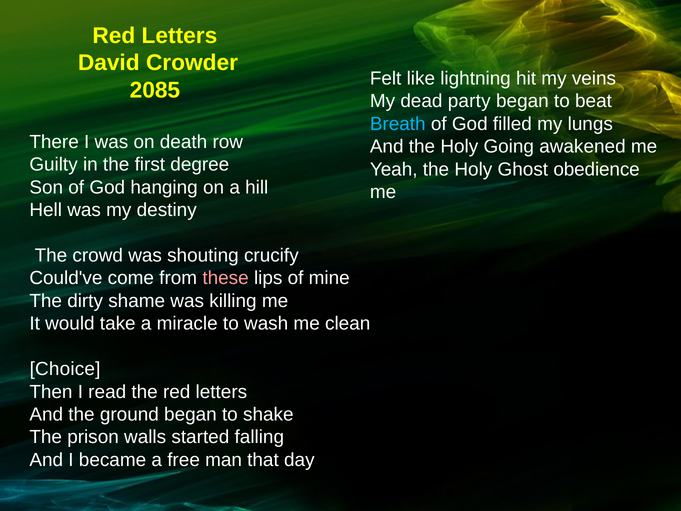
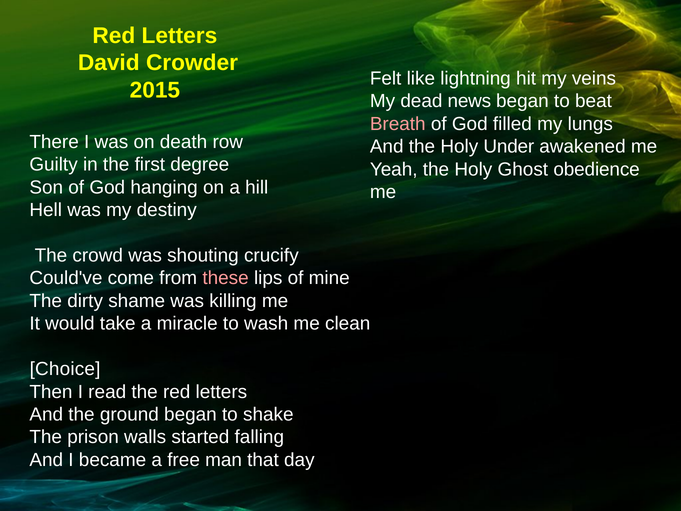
2085: 2085 -> 2015
party: party -> news
Breath colour: light blue -> pink
Going: Going -> Under
